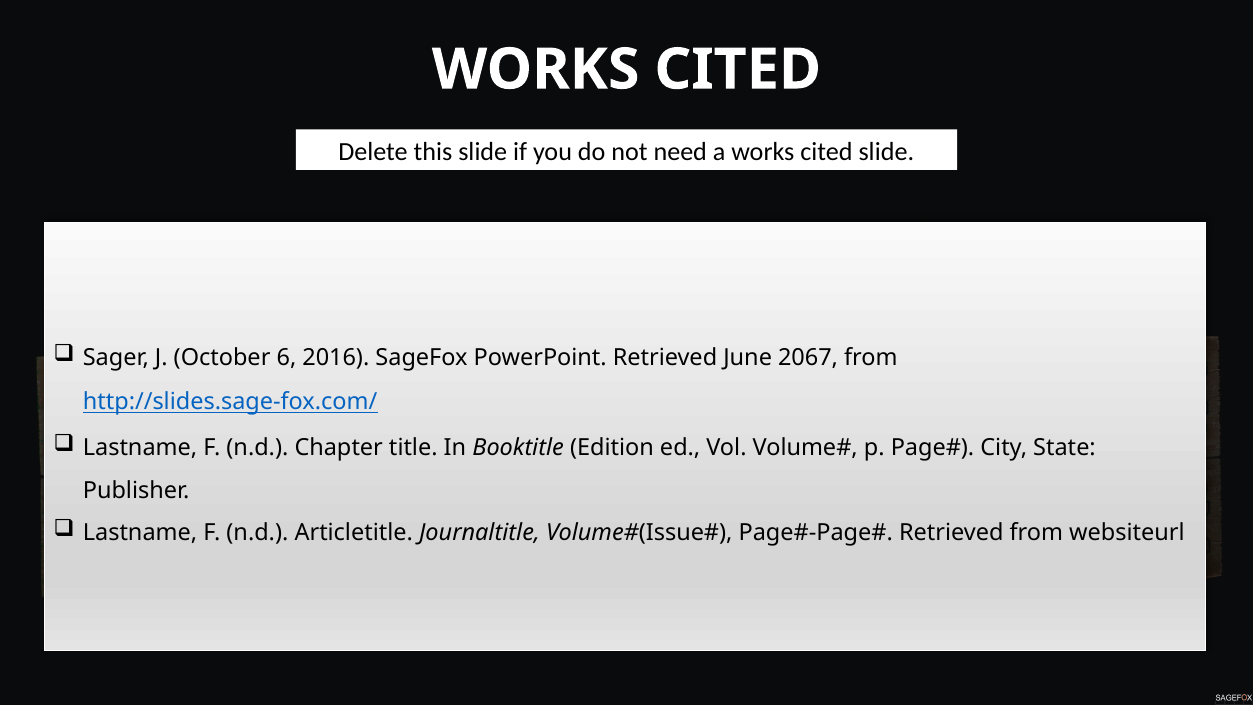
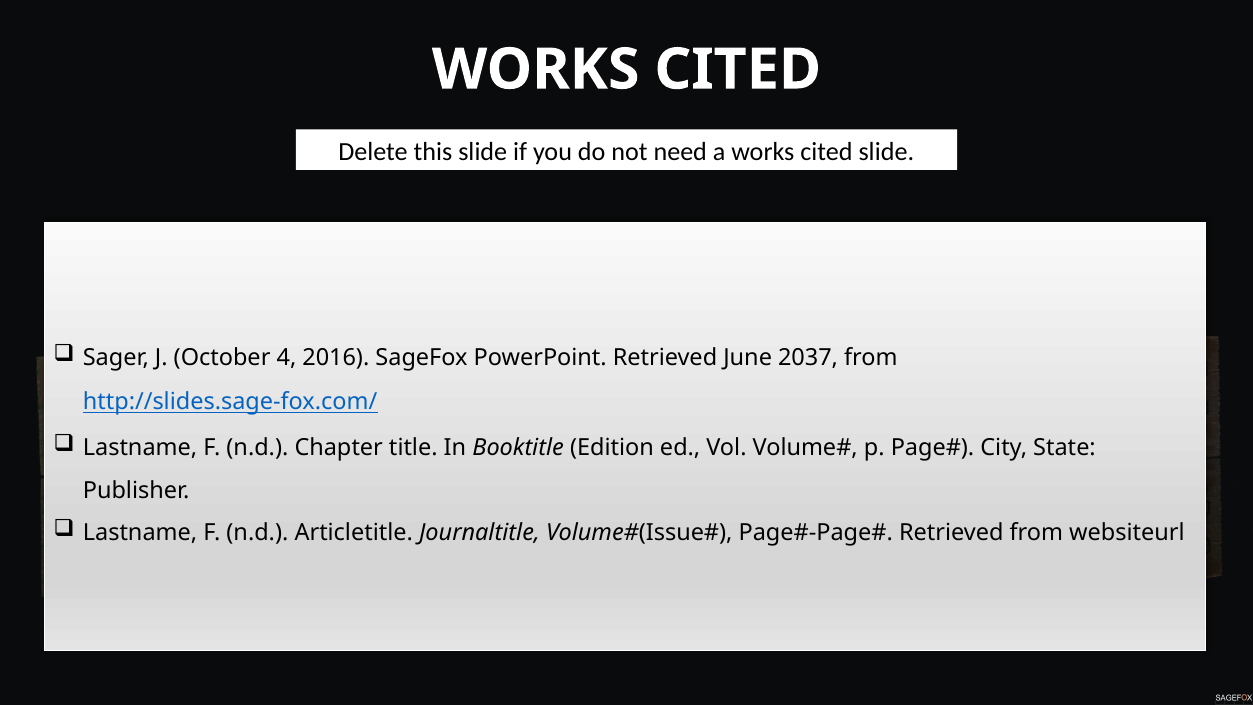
6: 6 -> 4
2067: 2067 -> 2037
